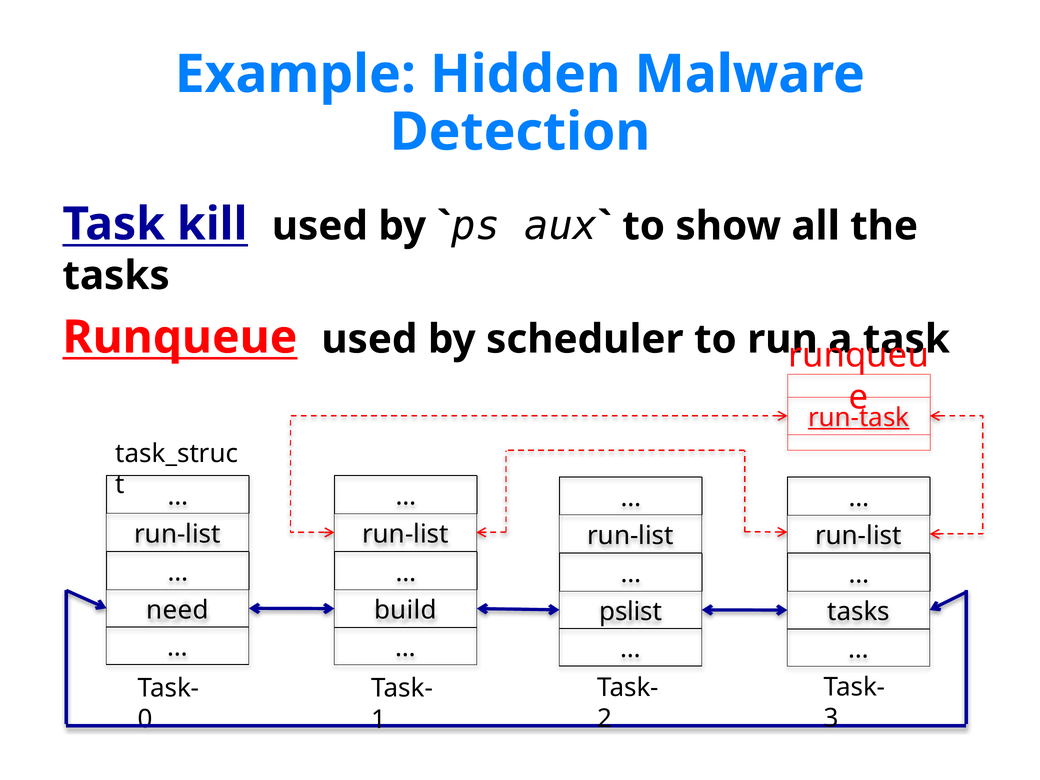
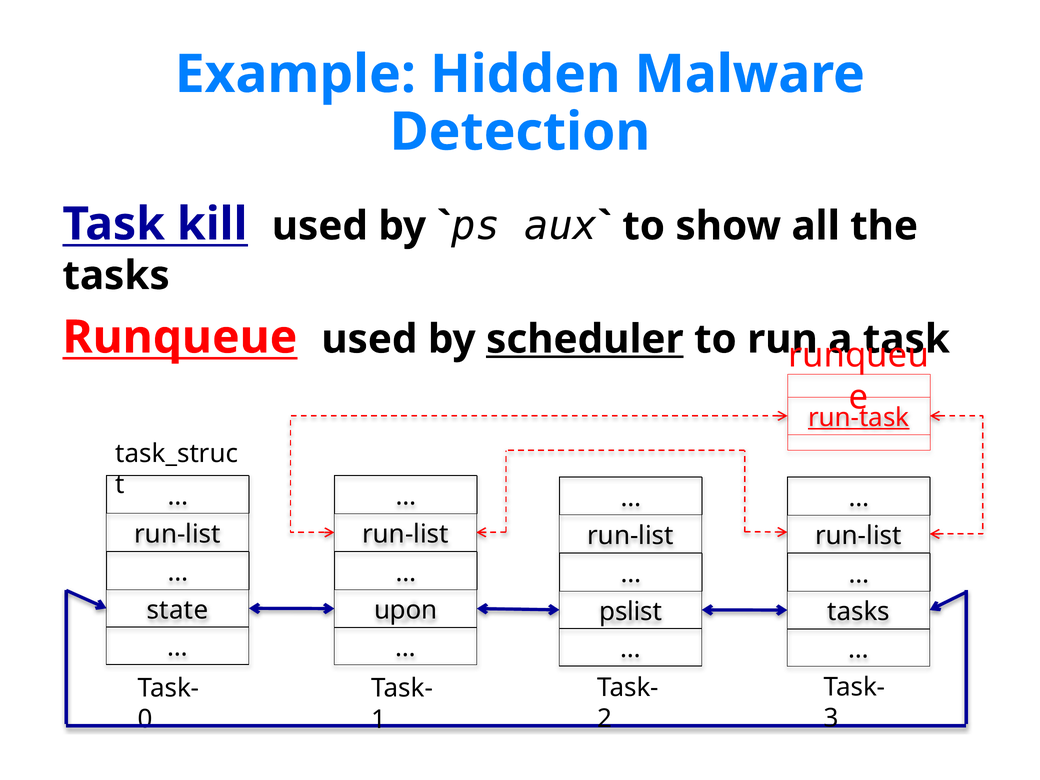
scheduler underline: none -> present
need: need -> state
build: build -> upon
